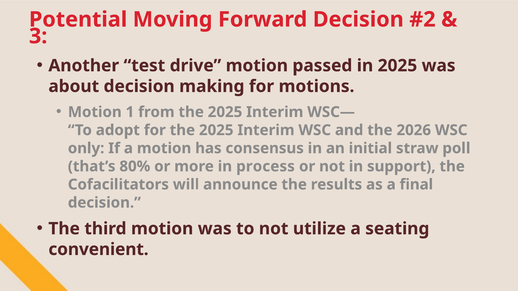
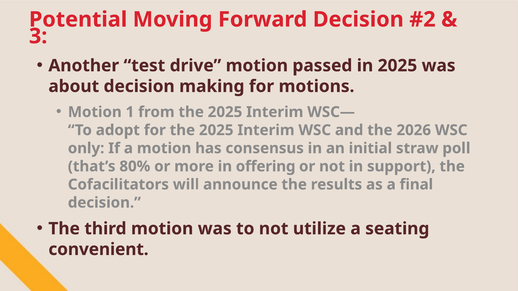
process: process -> offering
